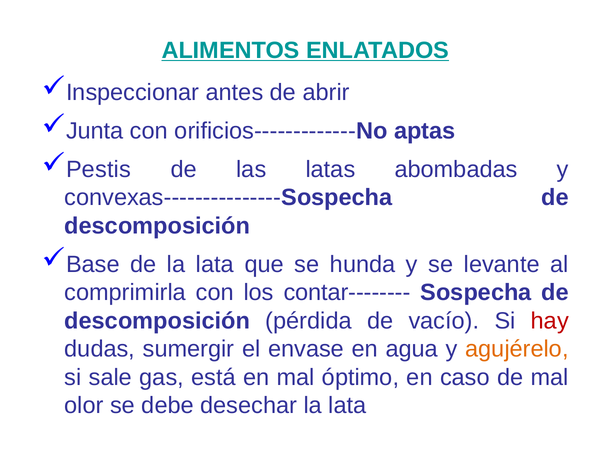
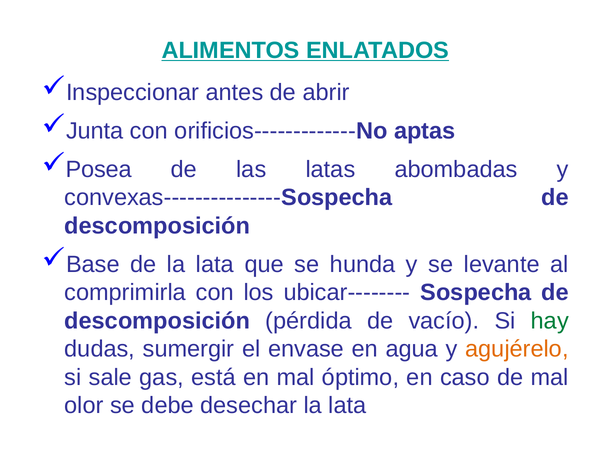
Pestis: Pestis -> Posea
contar--------: contar-------- -> ubicar--------
hay colour: red -> green
